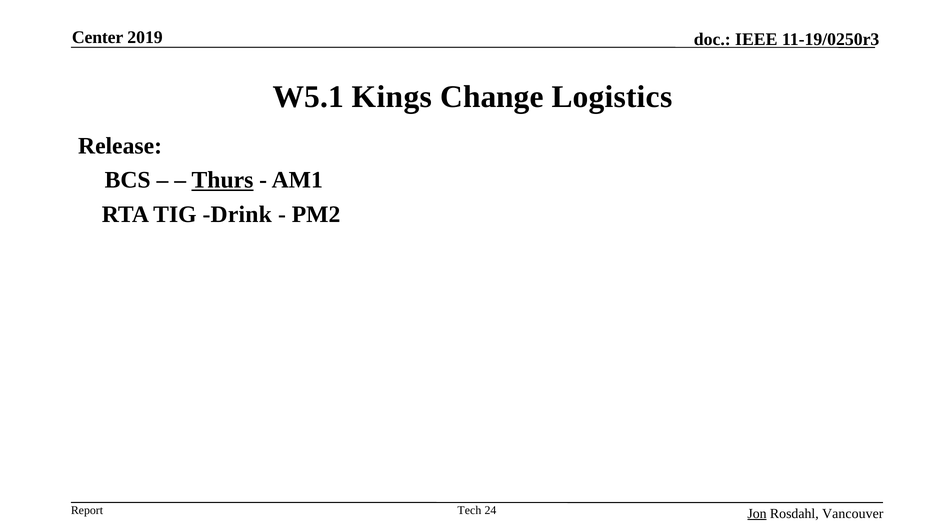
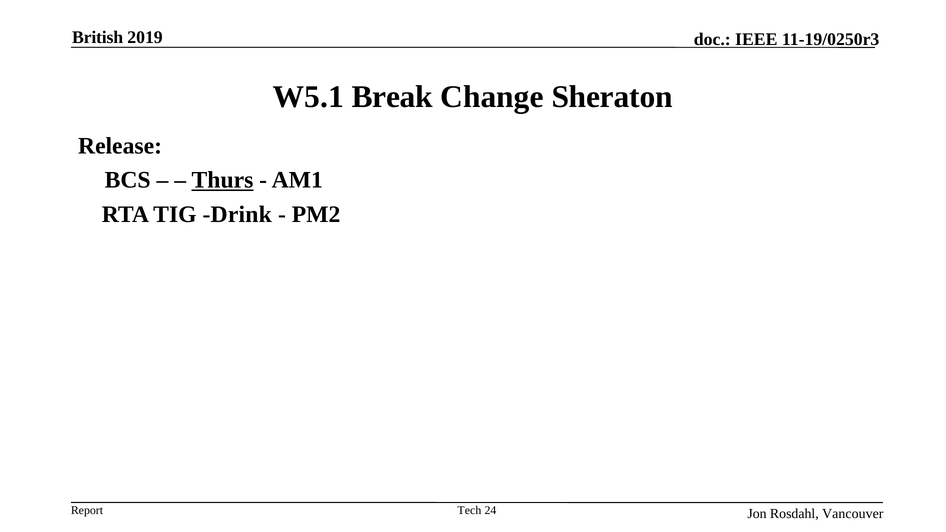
Center: Center -> British
Kings: Kings -> Break
Logistics: Logistics -> Sheraton
Jon underline: present -> none
